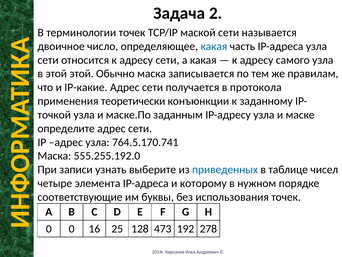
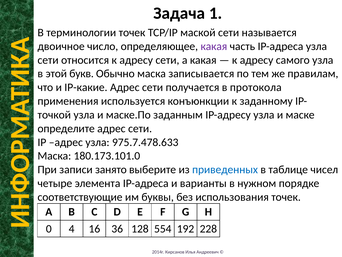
2: 2 -> 1
какая at (214, 46) colour: blue -> purple
этой этой: этой -> букв
теоретически: теоретически -> используется
764.5.170.741: 764.5.170.741 -> 975.7.478.633
555.255.192.0: 555.255.192.0 -> 180.173.101.0
узнать: узнать -> занято
которому: которому -> варианты
0 0: 0 -> 4
25: 25 -> 36
473: 473 -> 554
278: 278 -> 228
